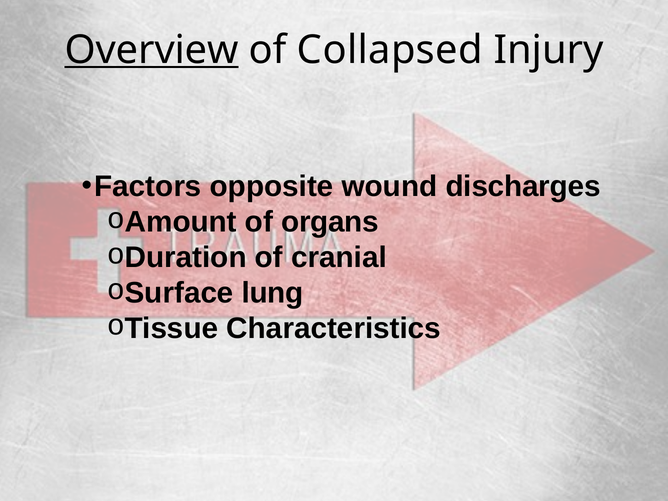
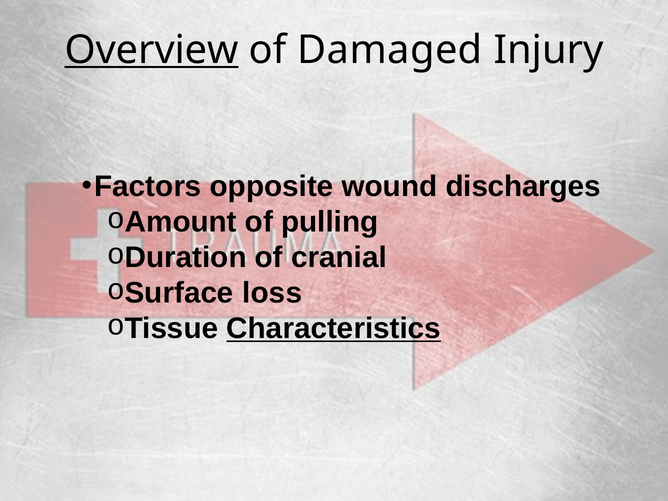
Collapsed: Collapsed -> Damaged
organs: organs -> pulling
lung: lung -> loss
Characteristics underline: none -> present
